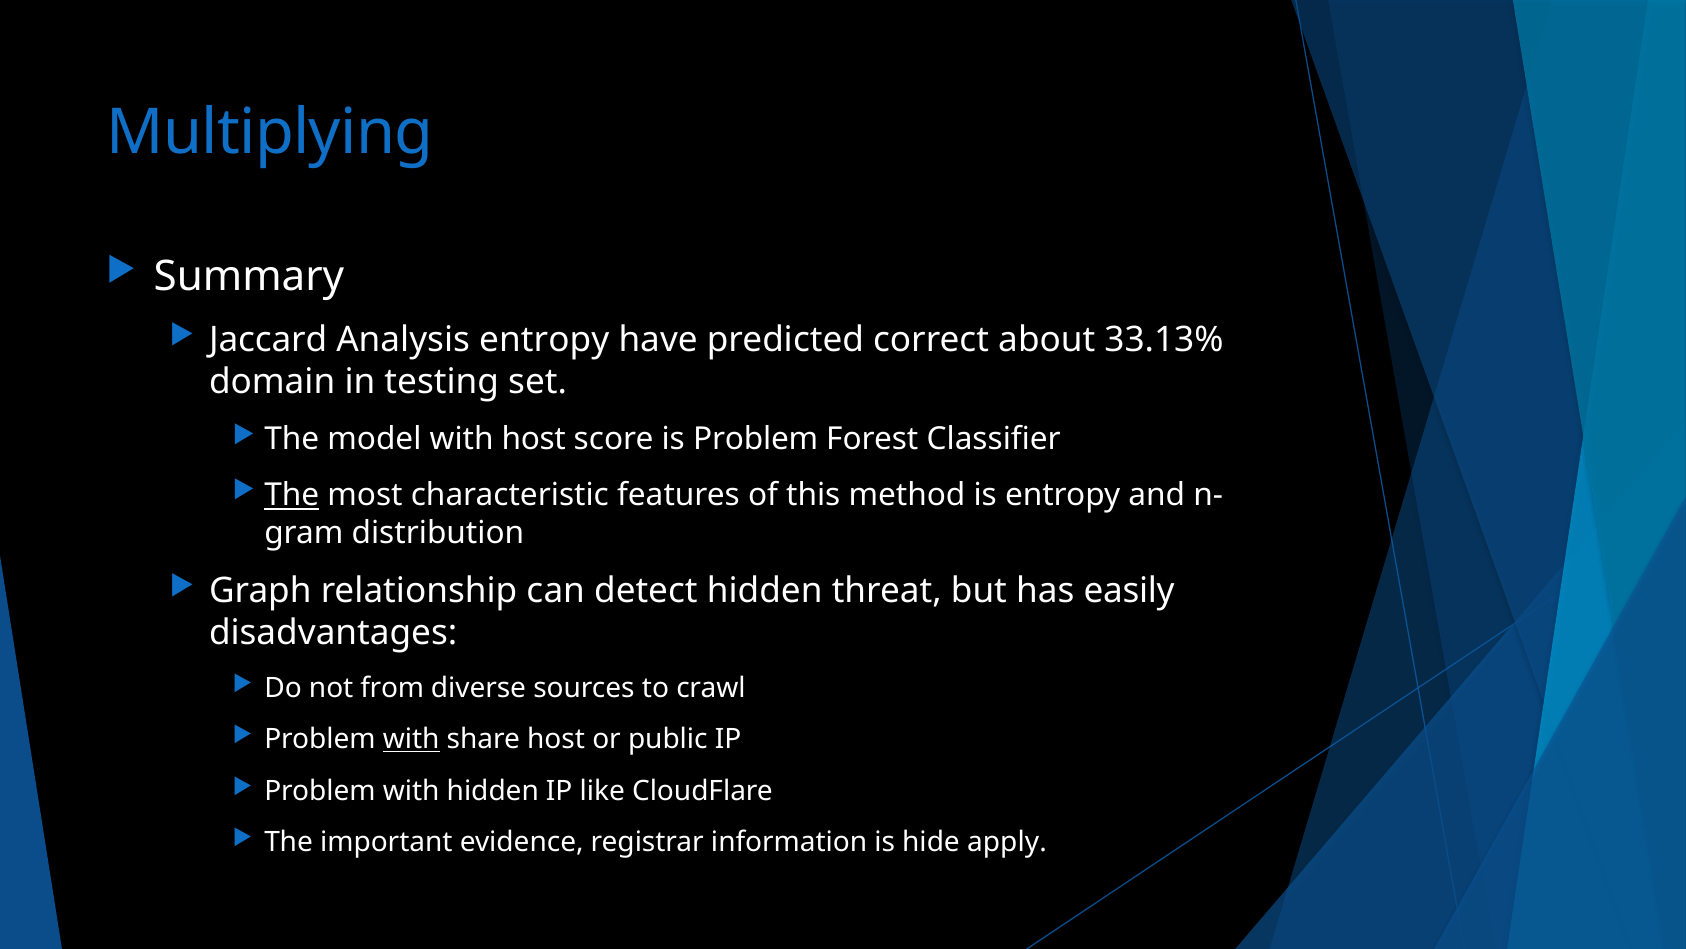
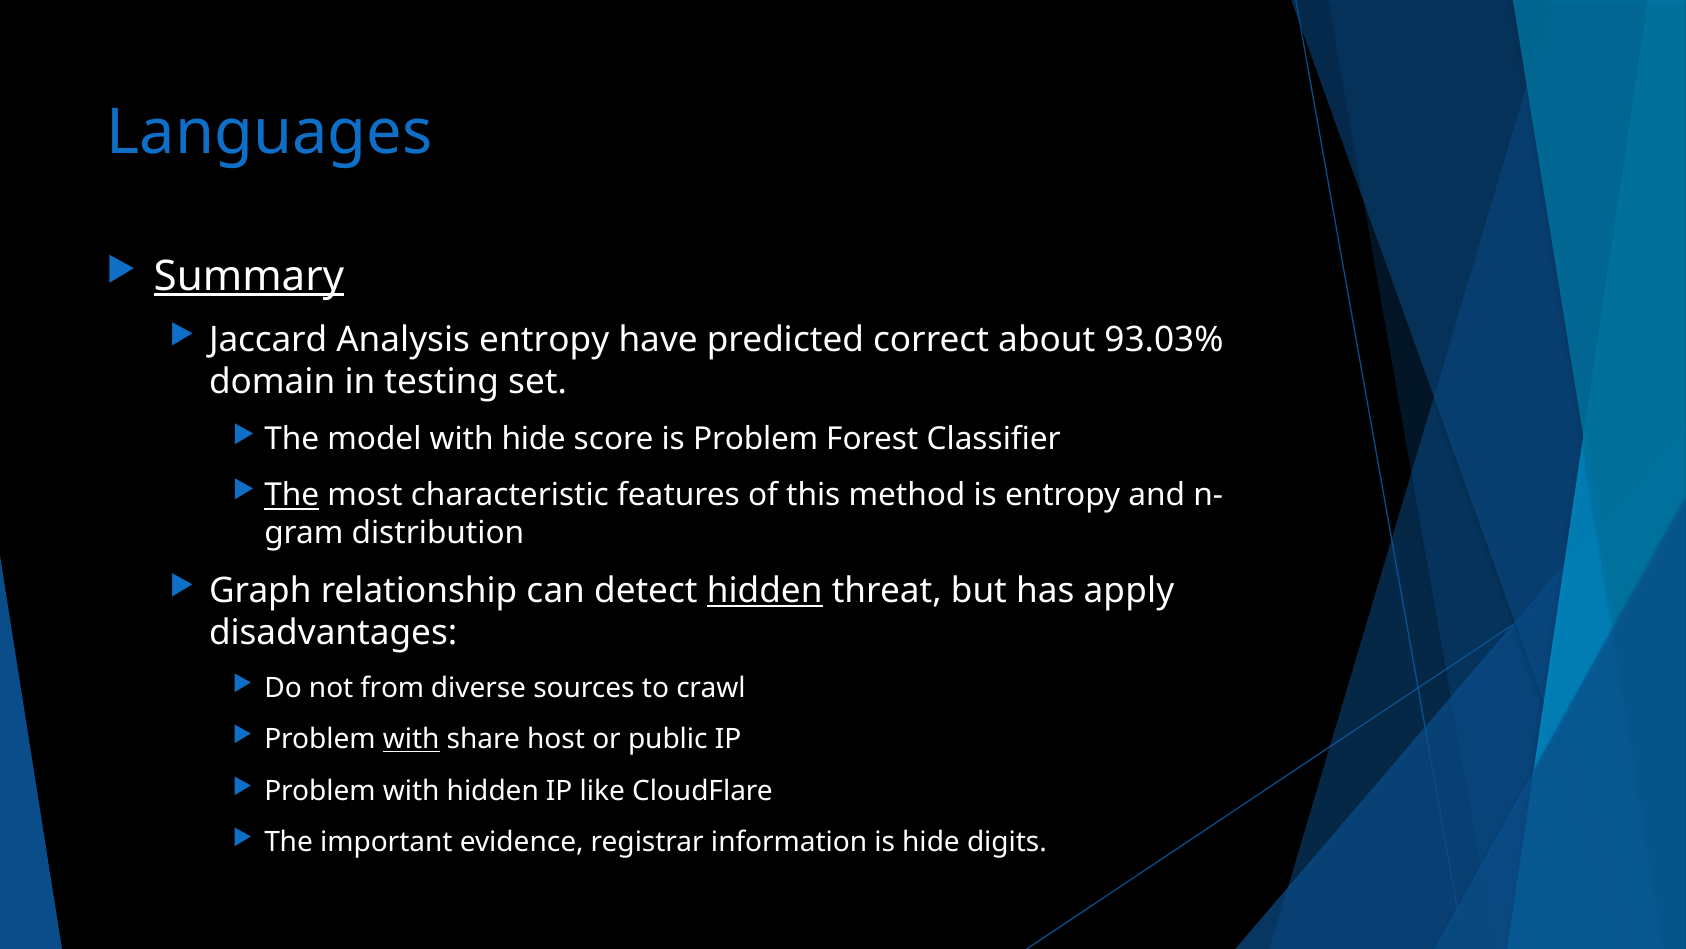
Multiplying: Multiplying -> Languages
Summary underline: none -> present
33.13%: 33.13% -> 93.03%
with host: host -> hide
hidden at (765, 591) underline: none -> present
easily: easily -> apply
apply: apply -> digits
